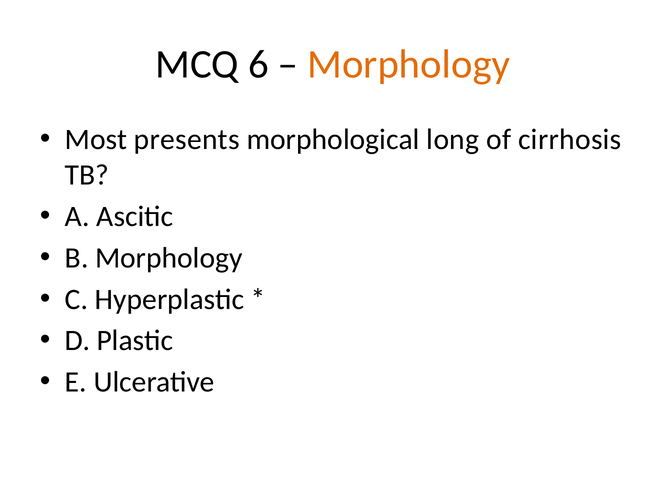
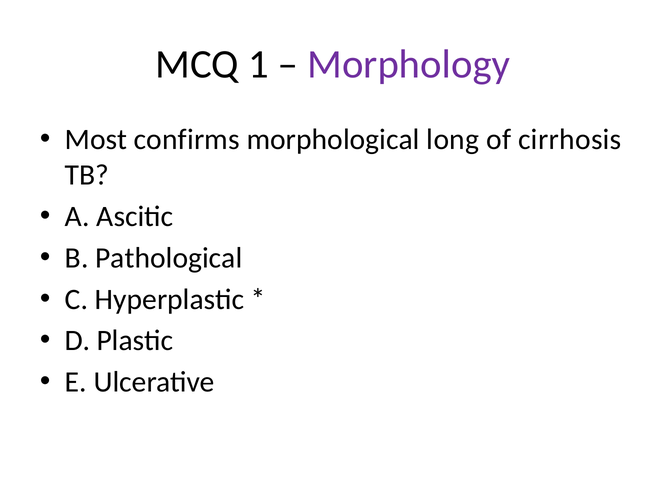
6: 6 -> 1
Morphology at (409, 64) colour: orange -> purple
presents: presents -> confirms
B Morphology: Morphology -> Pathological
